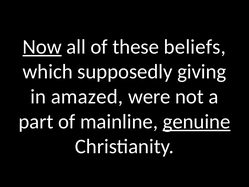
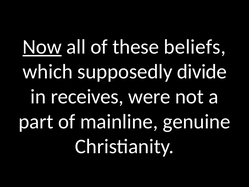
giving: giving -> divide
amazed: amazed -> receives
genuine underline: present -> none
